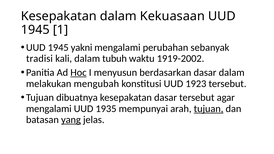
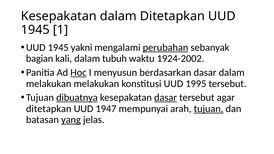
dalam Kekuasaan: Kekuasaan -> Ditetapkan
perubahan underline: none -> present
tradisi: tradisi -> bagian
1919-2002: 1919-2002 -> 1924-2002
melakukan mengubah: mengubah -> melakukan
1923: 1923 -> 1995
dibuatnya underline: none -> present
dasar at (166, 98) underline: none -> present
mengalami at (49, 109): mengalami -> ditetapkan
1935: 1935 -> 1947
